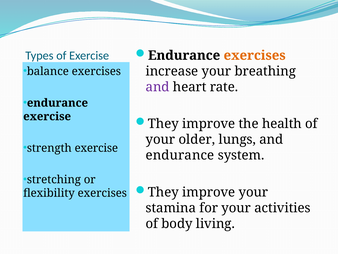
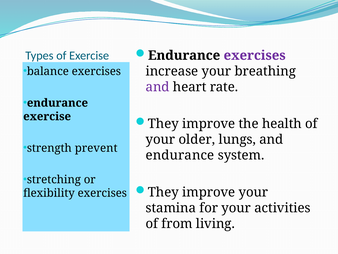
exercises at (255, 55) colour: orange -> purple
strength exercise: exercise -> prevent
body: body -> from
